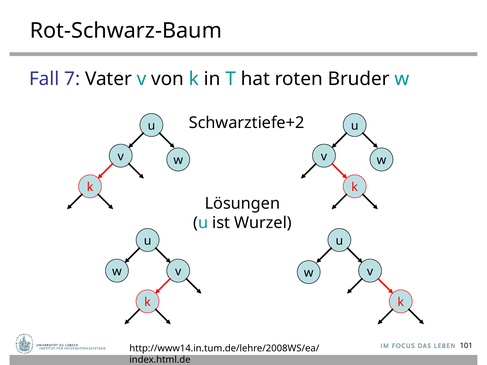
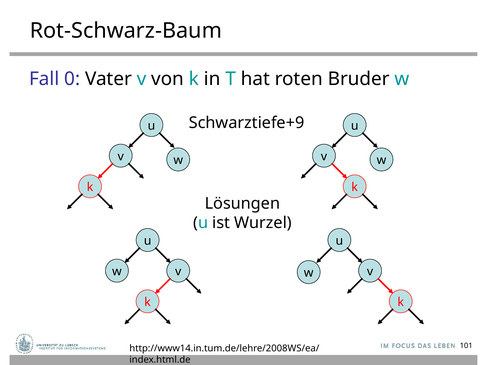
7: 7 -> 0
Schwarztiefe+2: Schwarztiefe+2 -> Schwarztiefe+9
